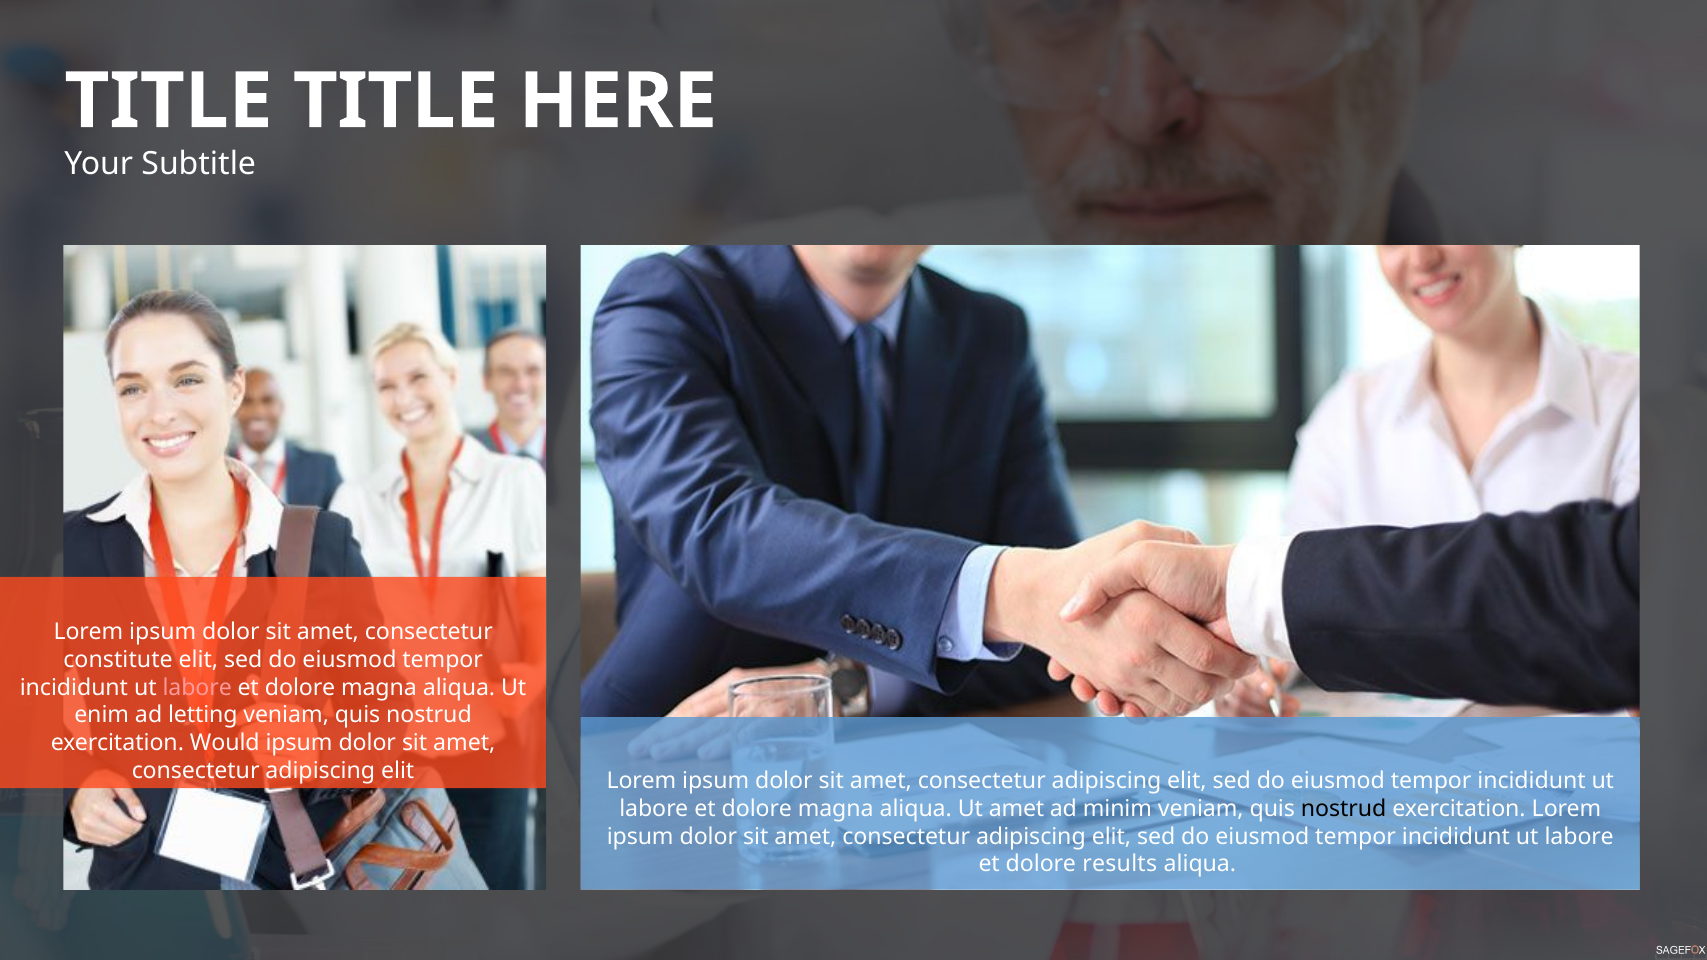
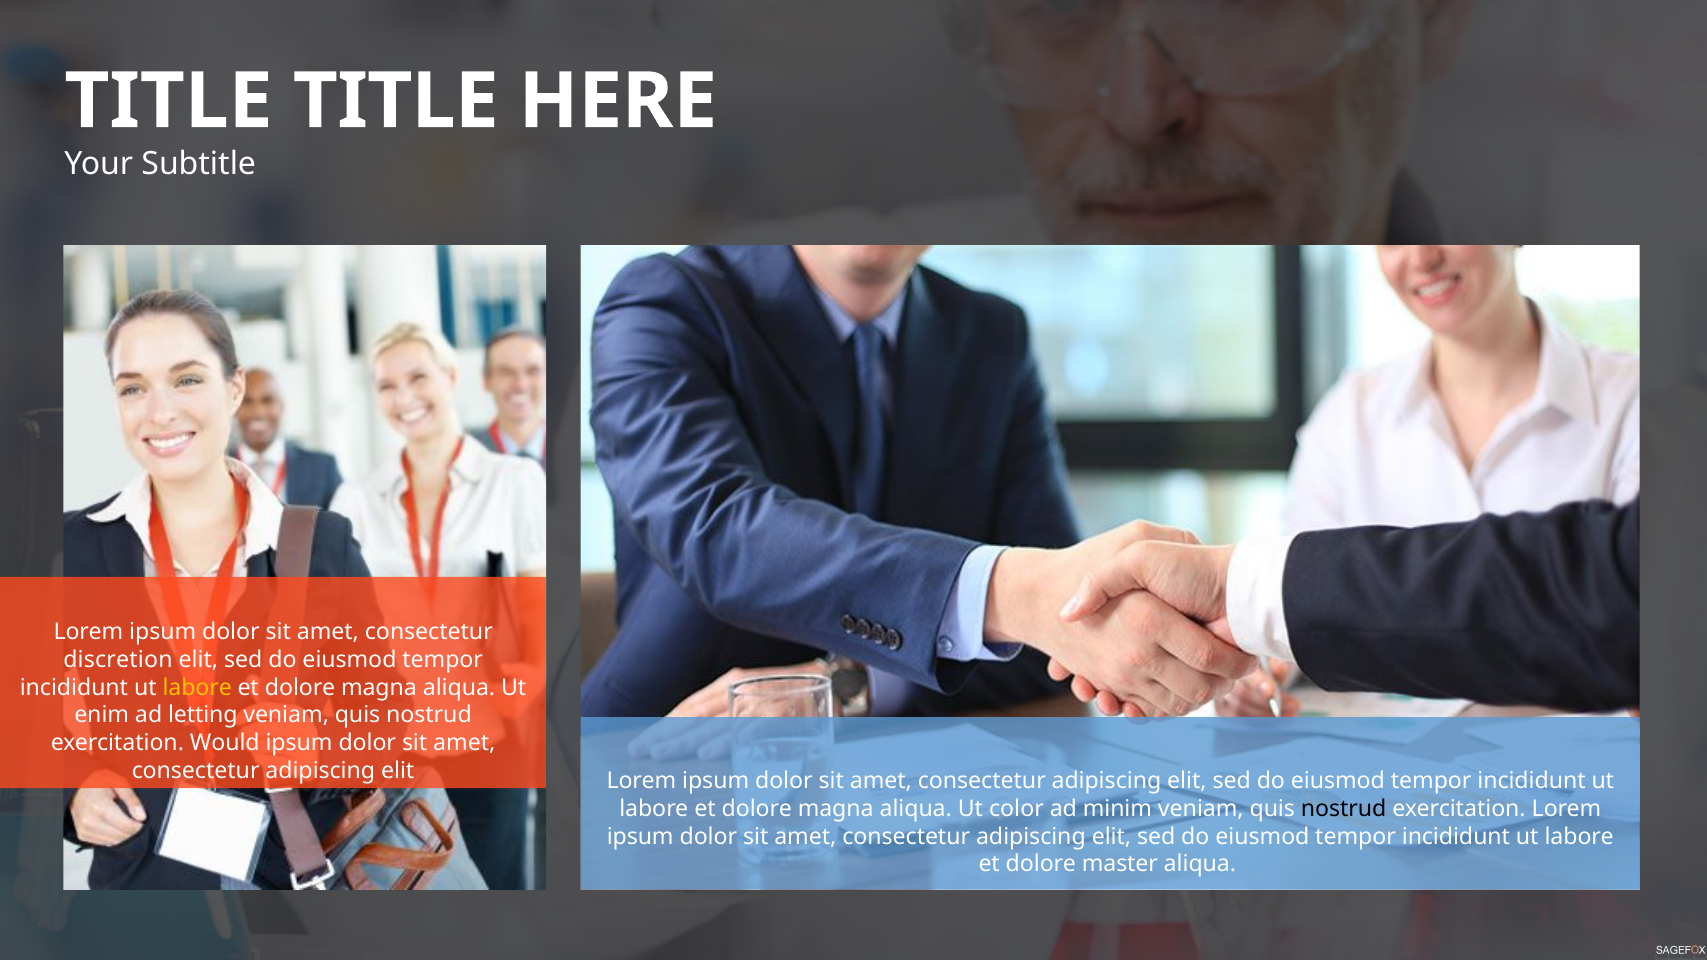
constitute: constitute -> discretion
labore at (197, 688) colour: pink -> yellow
Ut amet: amet -> color
results: results -> master
